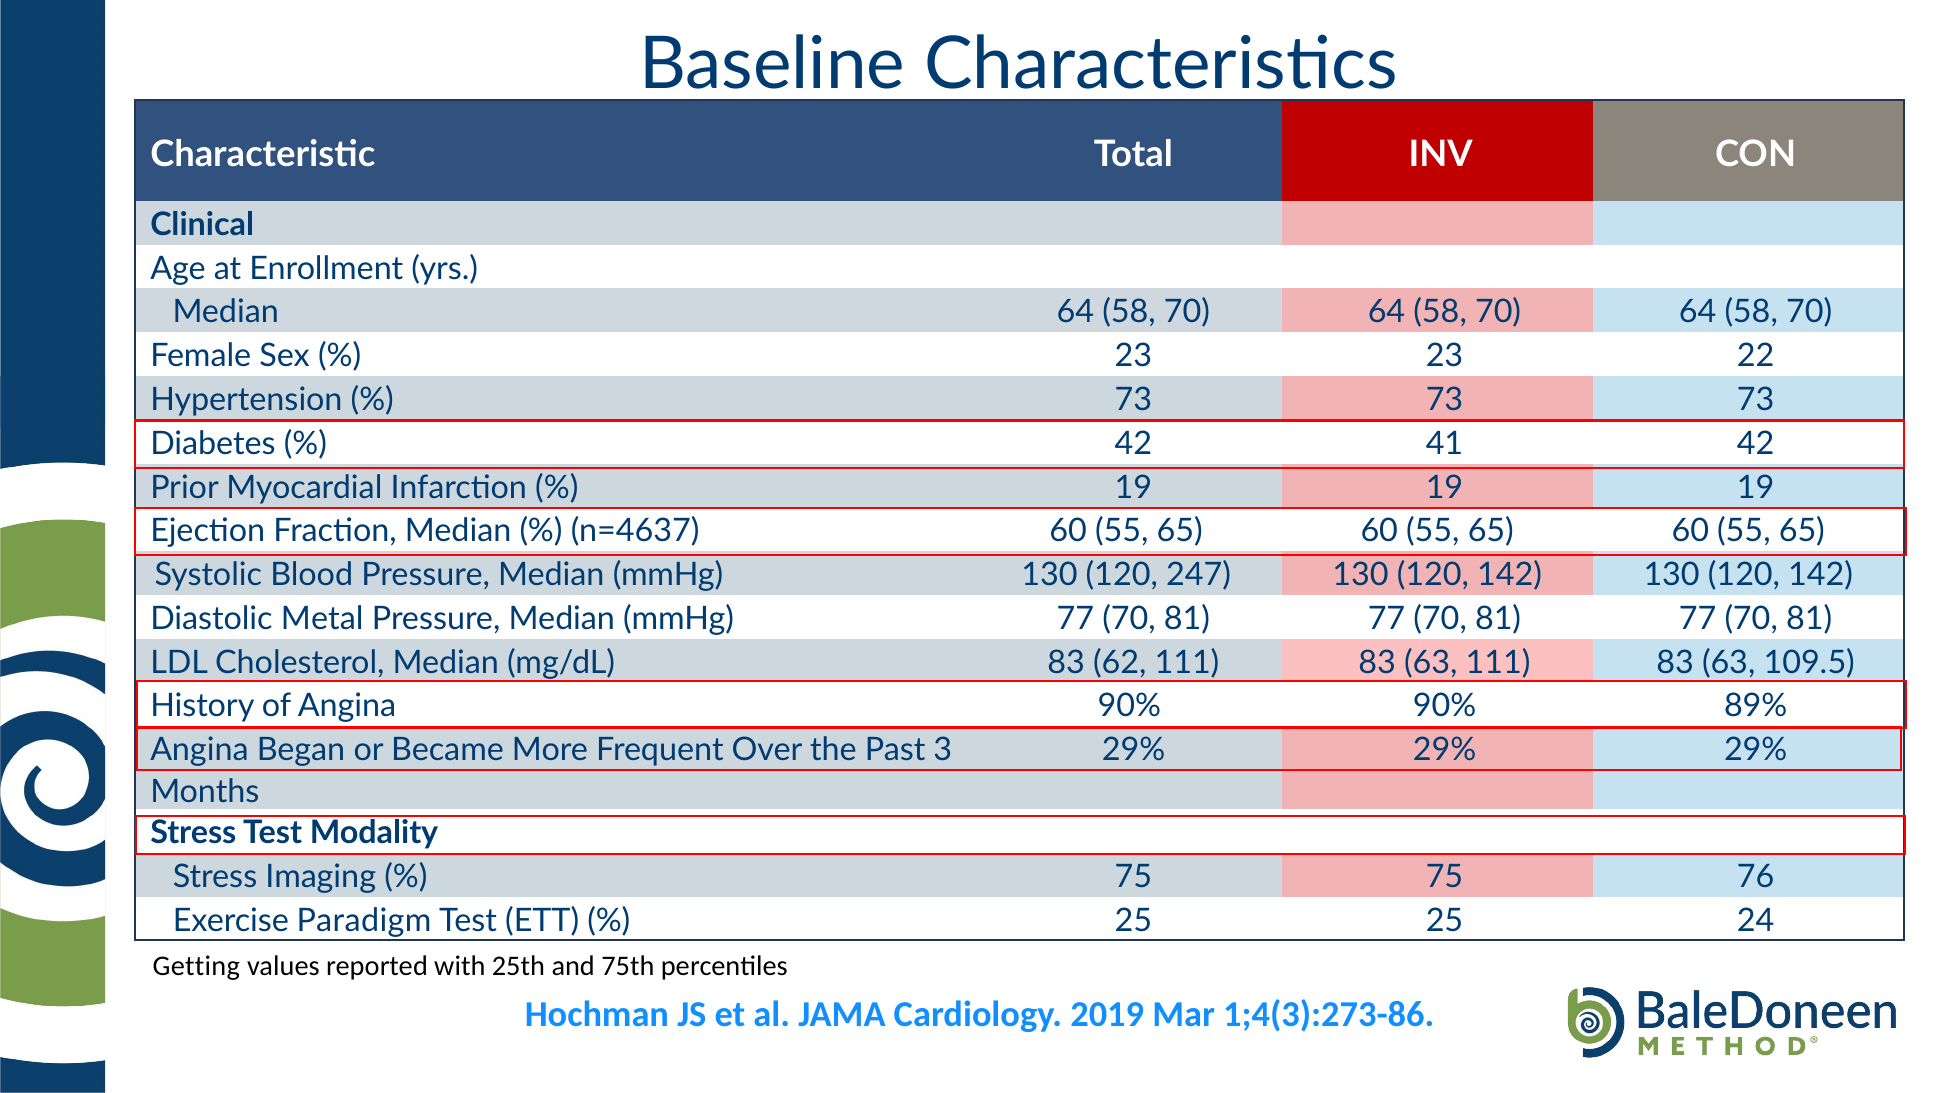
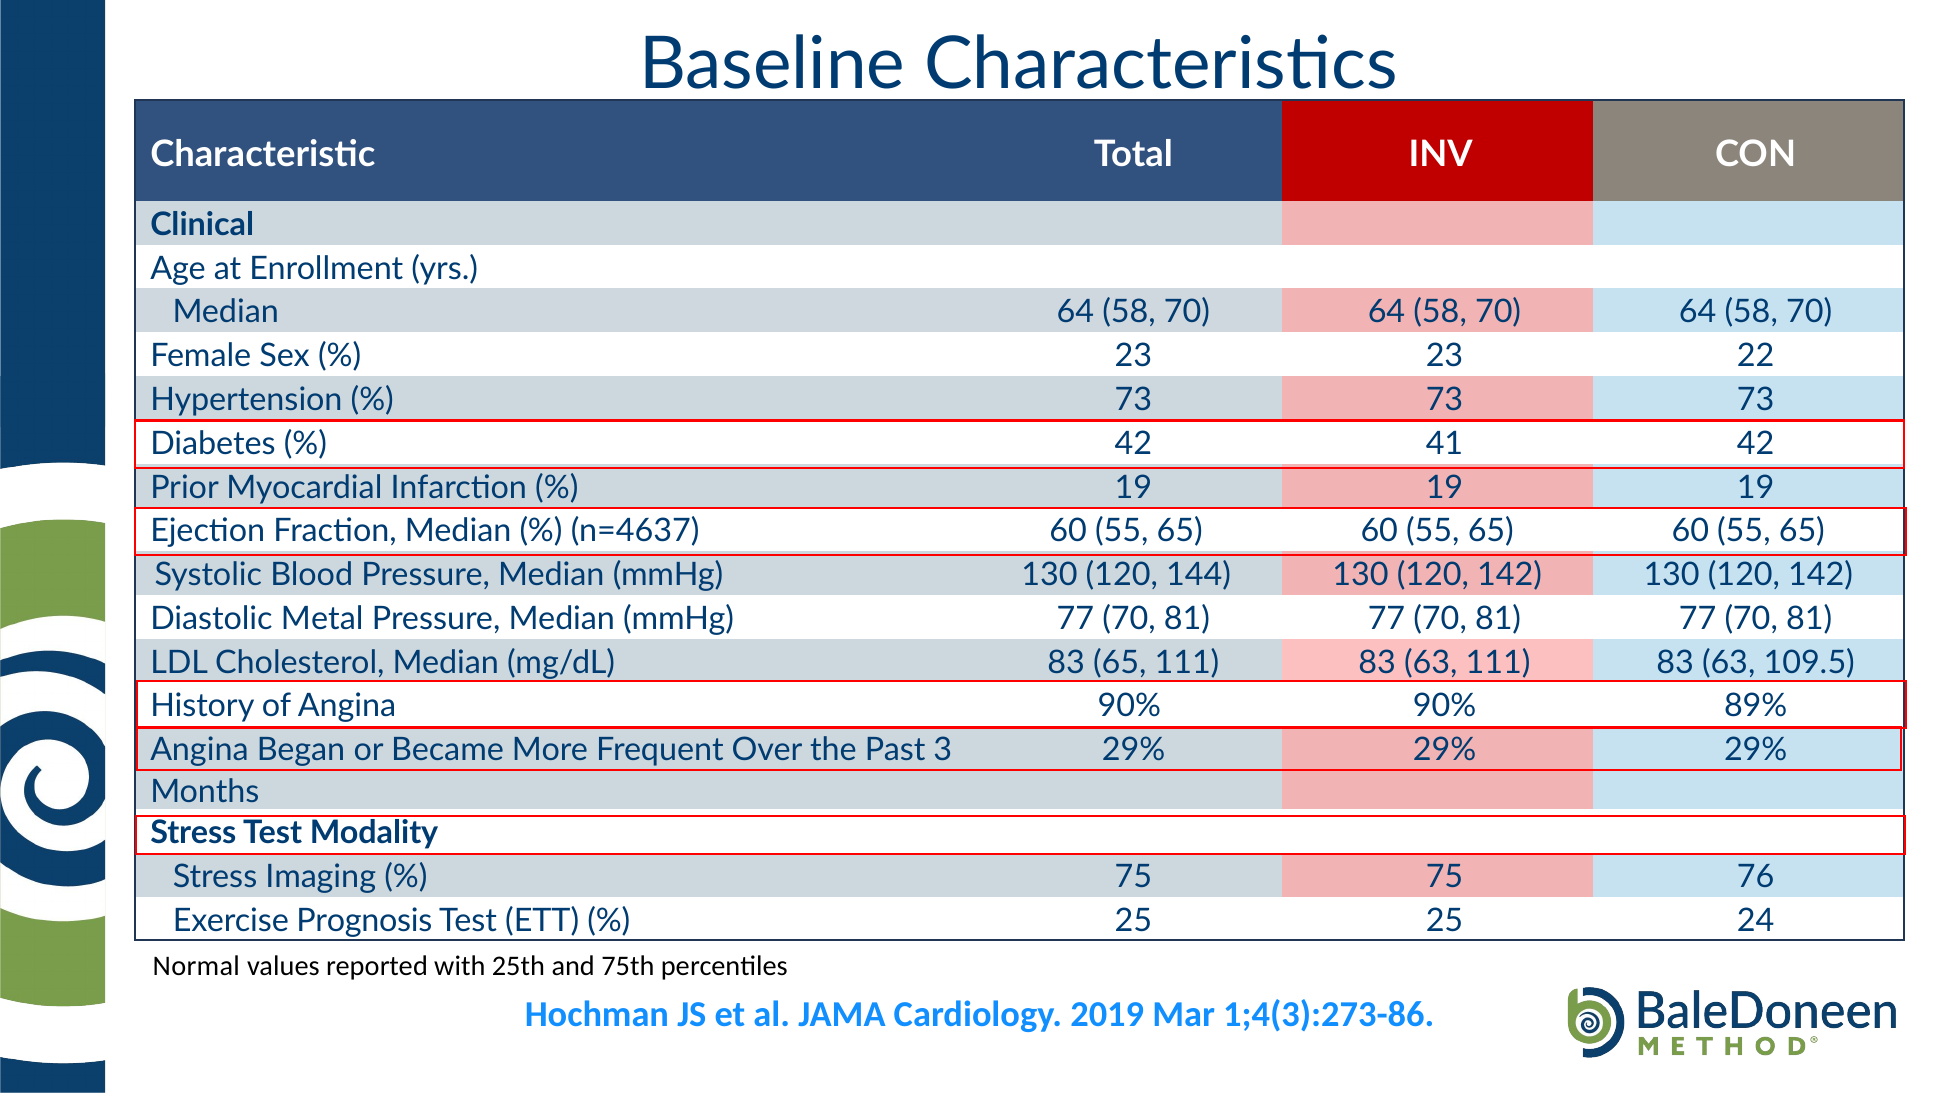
247: 247 -> 144
83 62: 62 -> 65
Paradigm: Paradigm -> Prognosis
Getting: Getting -> Normal
